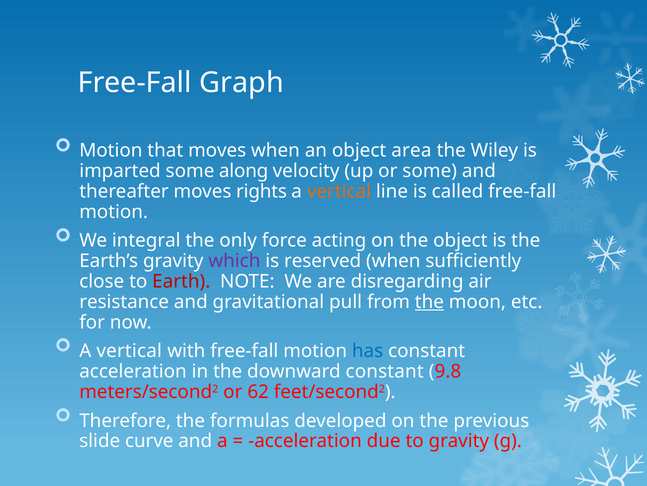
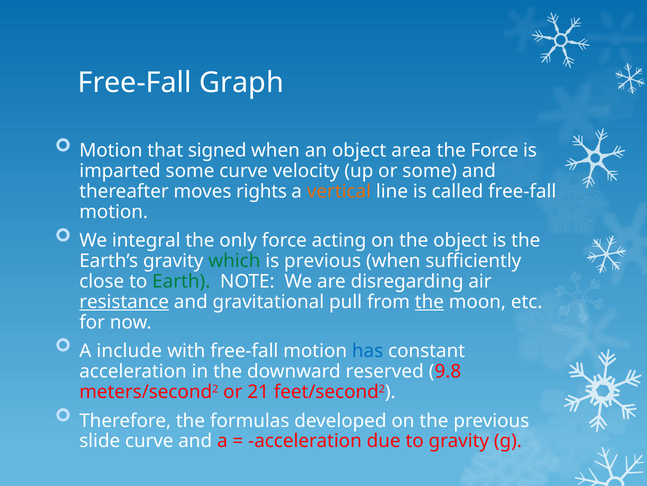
that moves: moves -> signed
the Wiley: Wiley -> Force
some along: along -> curve
which colour: purple -> green
is reserved: reserved -> previous
Earth colour: red -> green
resistance underline: none -> present
vertical at (129, 351): vertical -> include
downward constant: constant -> reserved
62: 62 -> 21
